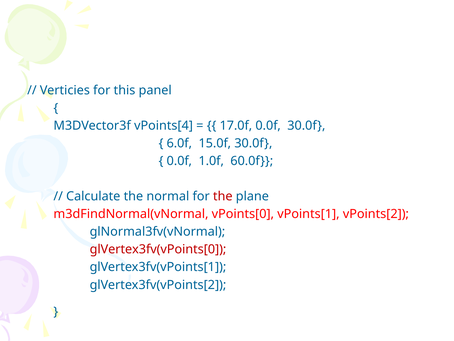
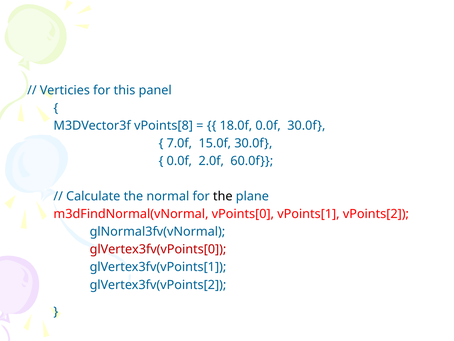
vPoints[4: vPoints[4 -> vPoints[8
17.0f: 17.0f -> 18.0f
6.0f: 6.0f -> 7.0f
1.0f: 1.0f -> 2.0f
the at (223, 196) colour: red -> black
